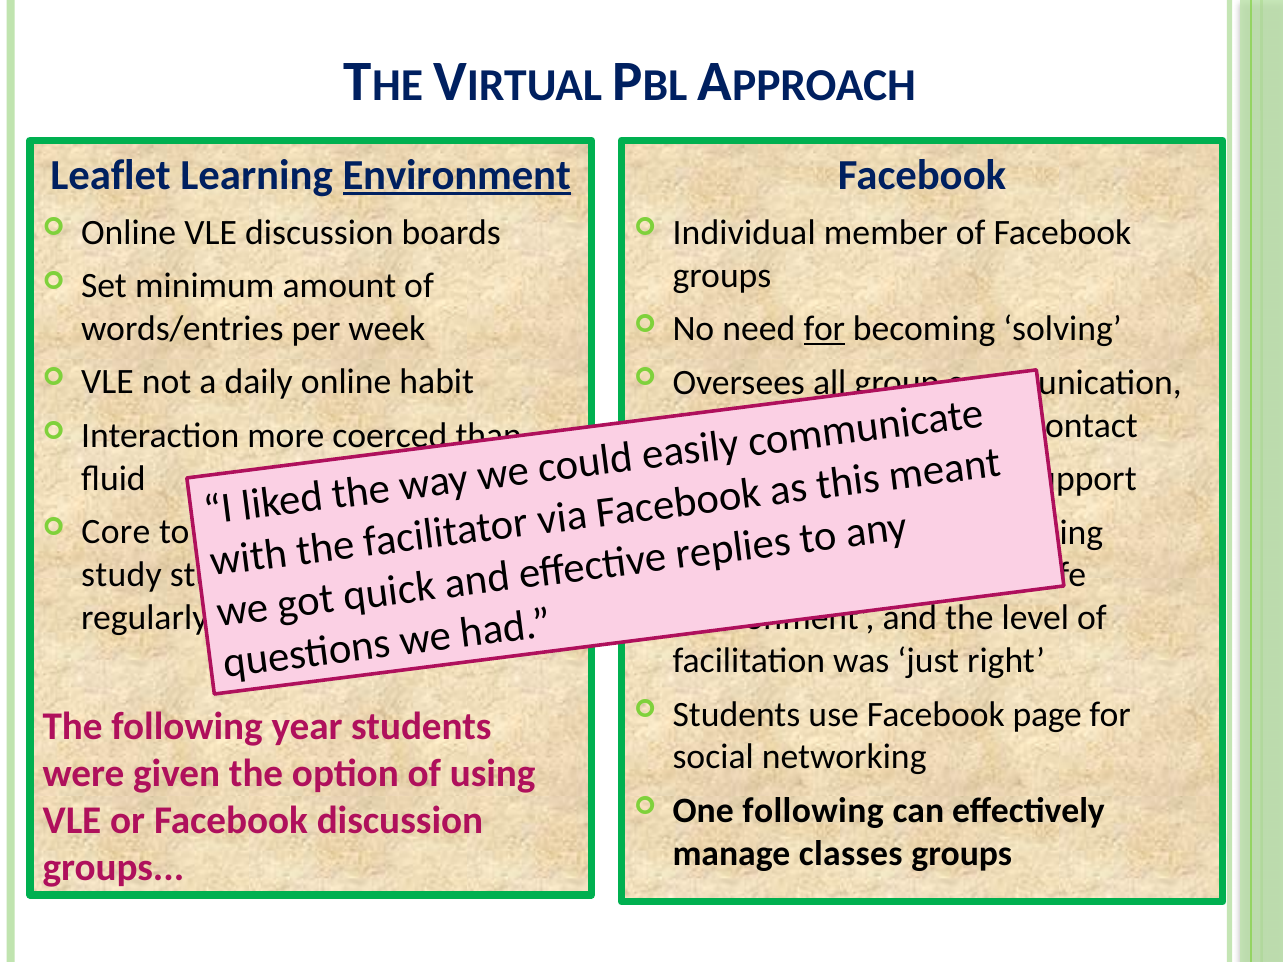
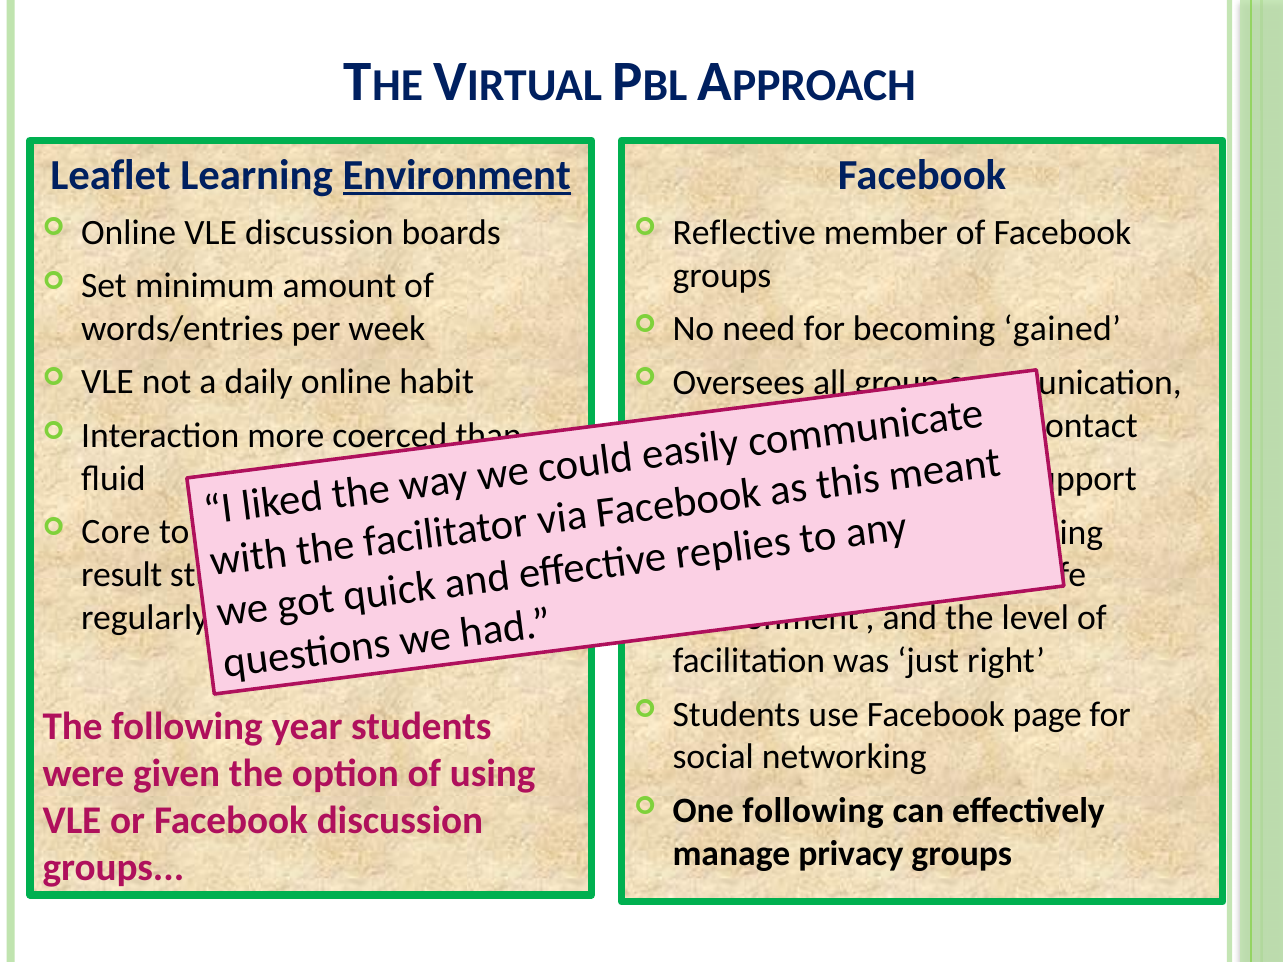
Individual: Individual -> Reflective
for at (824, 329) underline: present -> none
solving: solving -> gained
study: study -> result
classes: classes -> privacy
